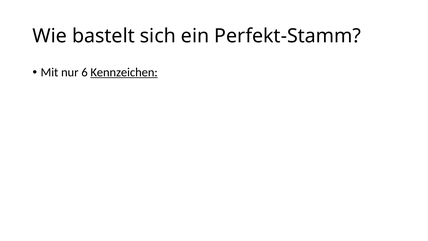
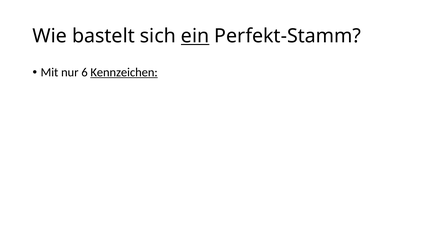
ein underline: none -> present
